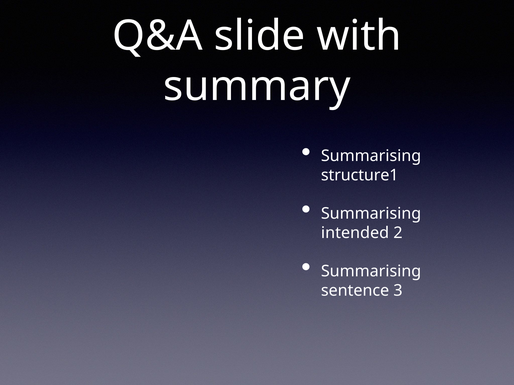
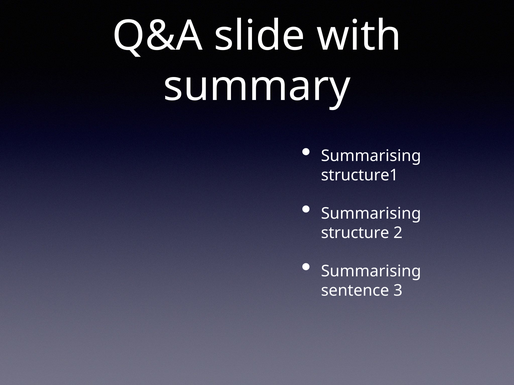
intended: intended -> structure
